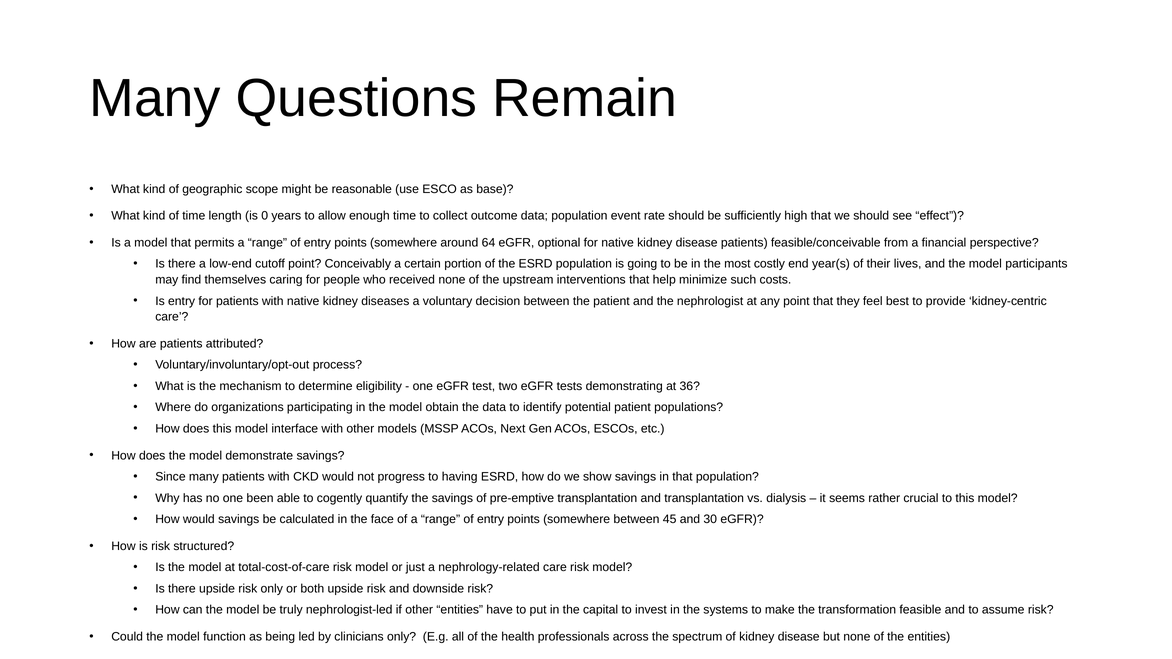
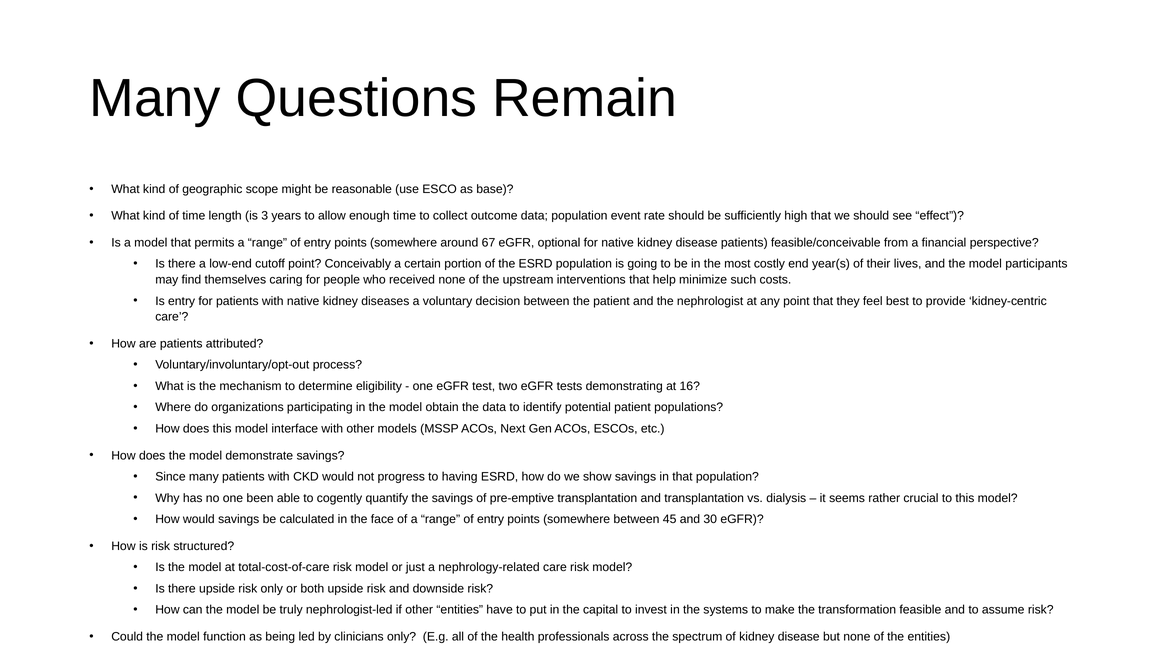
0: 0 -> 3
64: 64 -> 67
36: 36 -> 16
